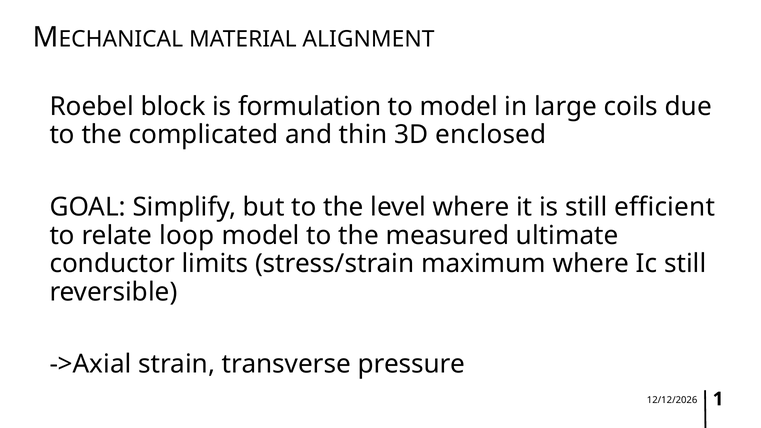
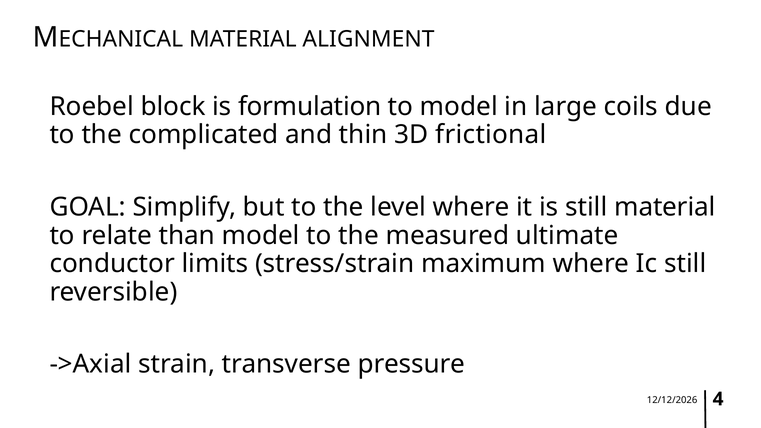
enclosed: enclosed -> frictional
still efficient: efficient -> material
loop: loop -> than
1: 1 -> 4
